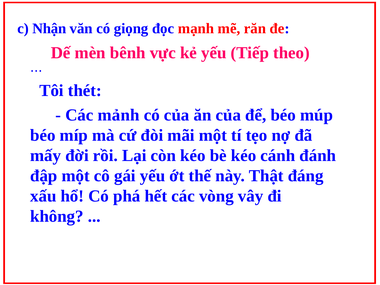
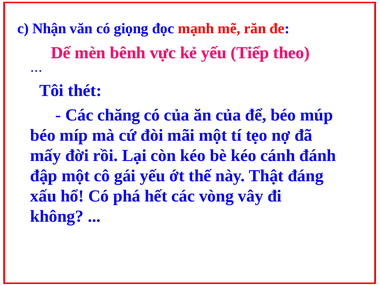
mảnh: mảnh -> chăng
